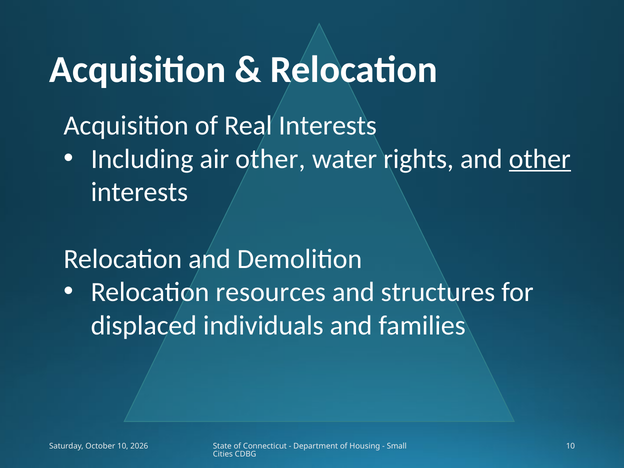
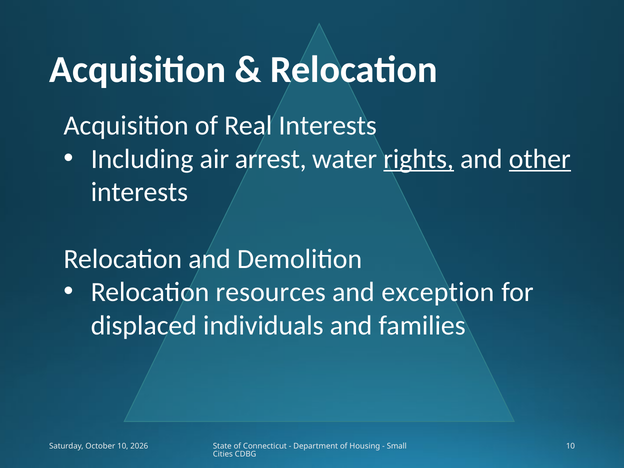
air other: other -> arrest
rights underline: none -> present
structures: structures -> exception
